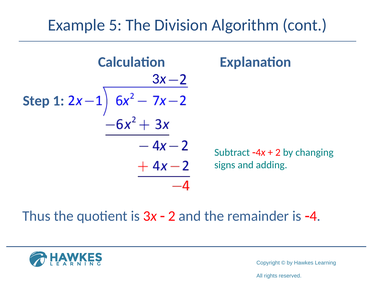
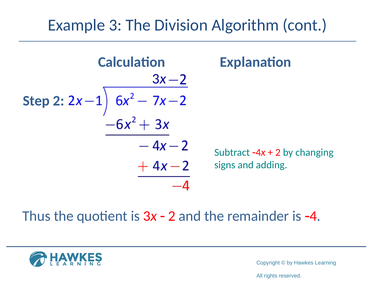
5: 5 -> 3
Step 1: 1 -> 2
